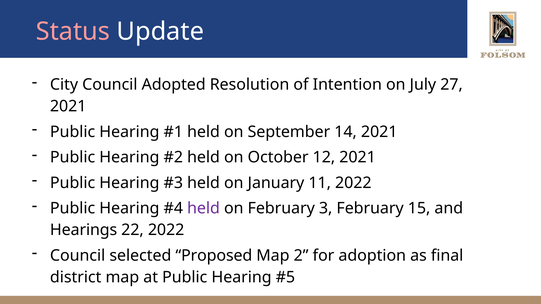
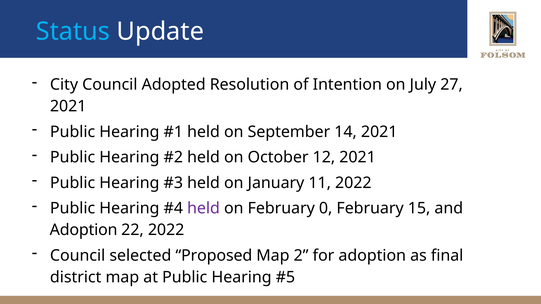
Status colour: pink -> light blue
3: 3 -> 0
Hearings at (84, 230): Hearings -> Adoption
